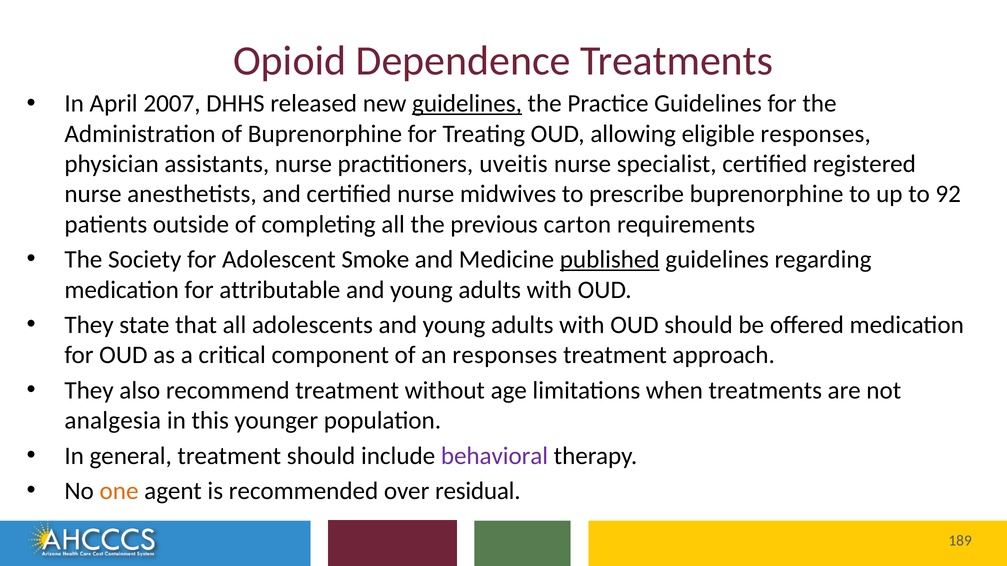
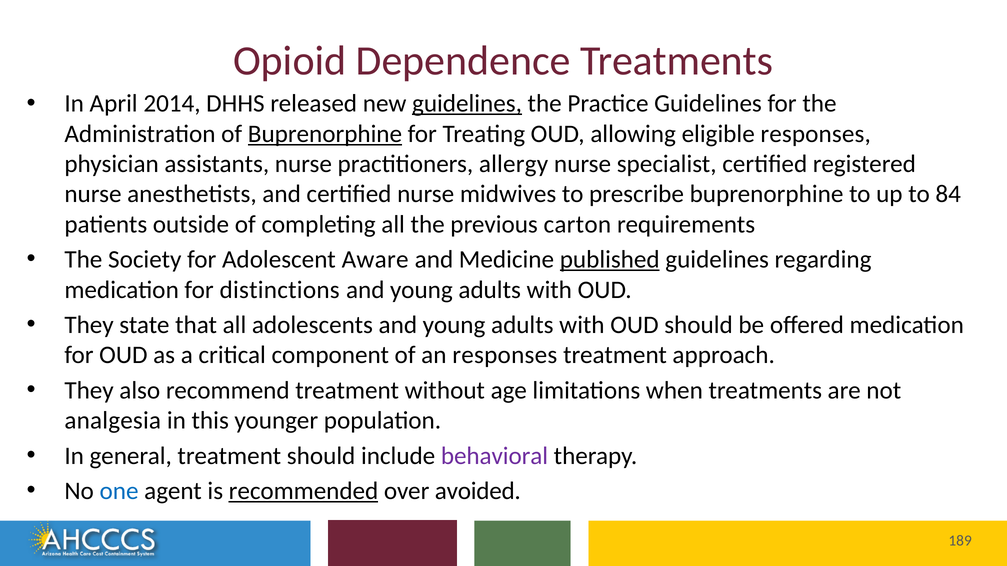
2007: 2007 -> 2014
Buprenorphine at (325, 134) underline: none -> present
uveitis: uveitis -> allergy
92: 92 -> 84
Smoke: Smoke -> Aware
attributable: attributable -> distinctions
one colour: orange -> blue
recommended underline: none -> present
residual: residual -> avoided
